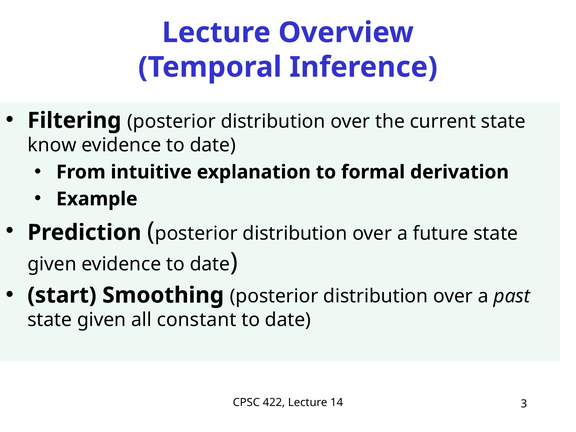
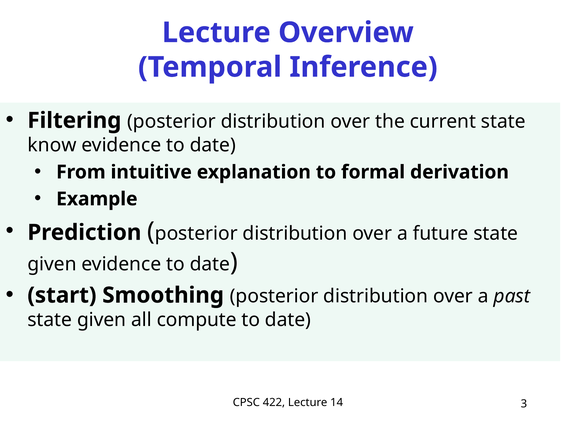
constant: constant -> compute
